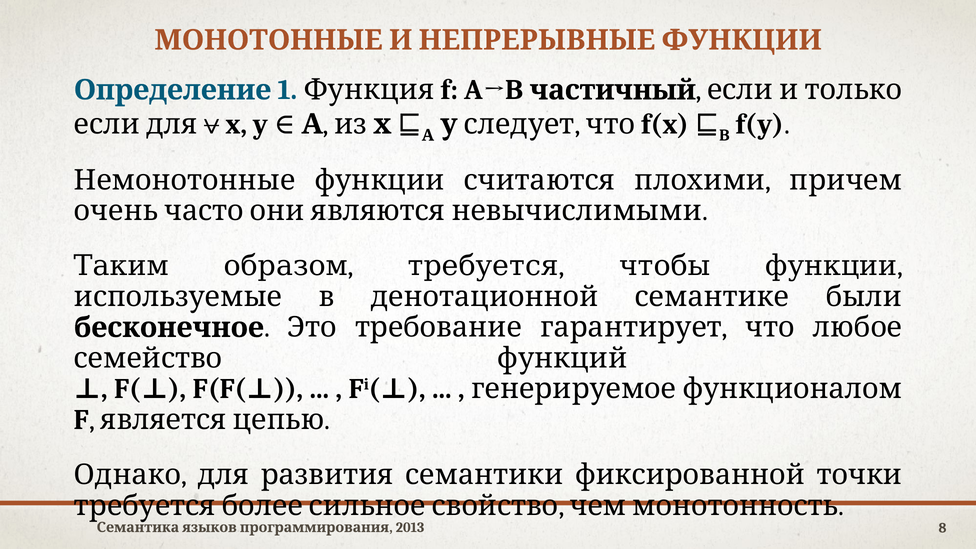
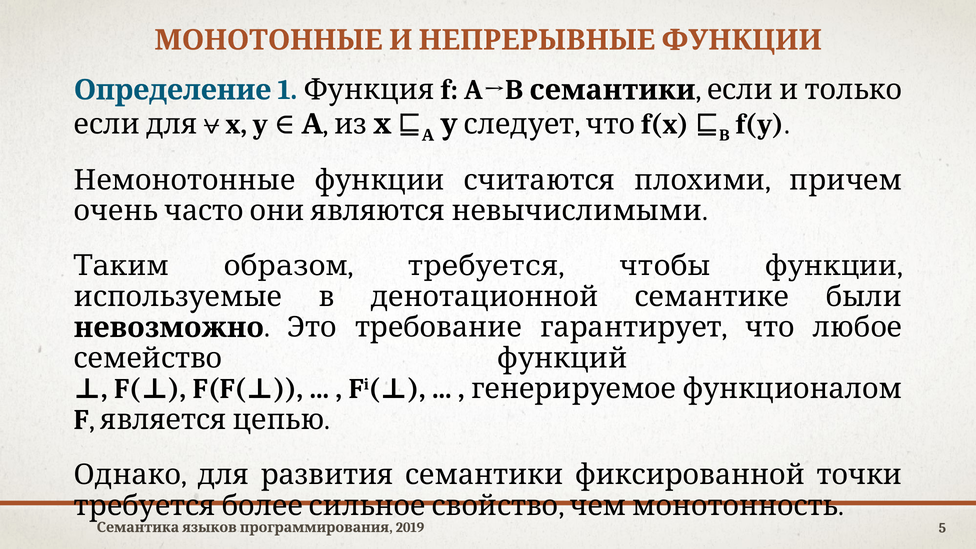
A→B частичный: частичный -> семантики
бесконечное: бесконечное -> невозможно
2013: 2013 -> 2019
8: 8 -> 5
